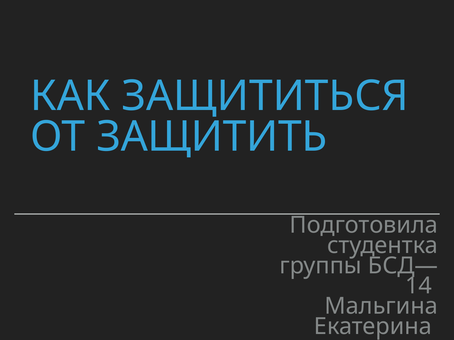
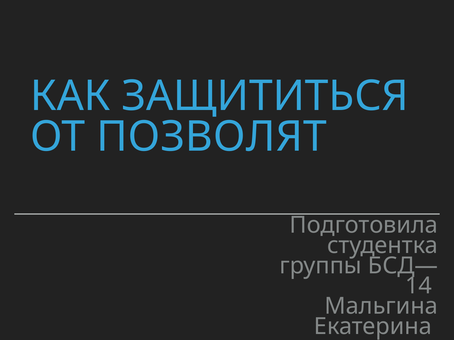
ЗАЩИТИТЬ: ЗАЩИТИТЬ -> ПОЗВОЛЯТ
